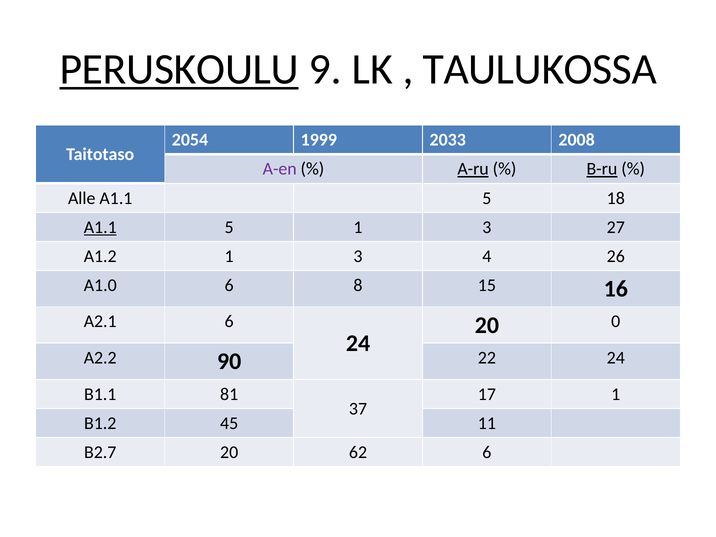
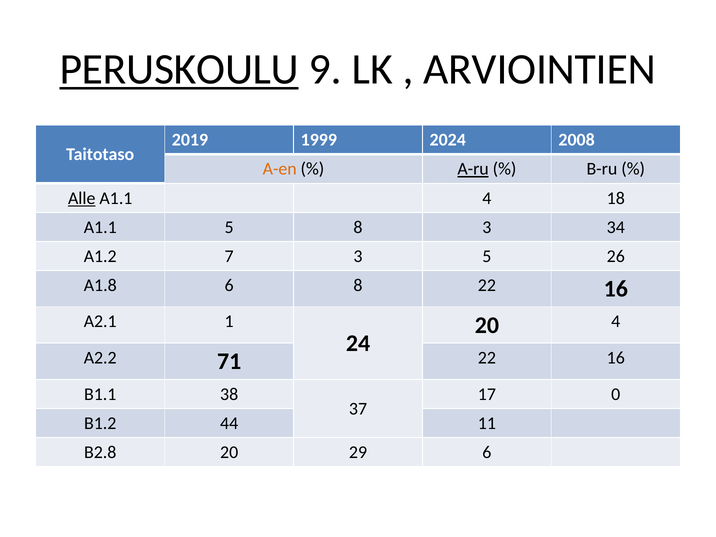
TAULUKOSSA: TAULUKOSSA -> ARVIOINTIEN
2054: 2054 -> 2019
2033: 2033 -> 2024
A-en colour: purple -> orange
B-ru underline: present -> none
Alle underline: none -> present
5 at (487, 198): 5 -> 4
A1.1 at (100, 227) underline: present -> none
5 1: 1 -> 8
27: 27 -> 34
A1.2 1: 1 -> 7
3 4: 4 -> 5
A1.0: A1.0 -> A1.8
8 15: 15 -> 22
A2.1 6: 6 -> 1
20 0: 0 -> 4
90: 90 -> 71
24 at (616, 358): 24 -> 16
81: 81 -> 38
17 1: 1 -> 0
45: 45 -> 44
B2.7: B2.7 -> B2.8
62: 62 -> 29
